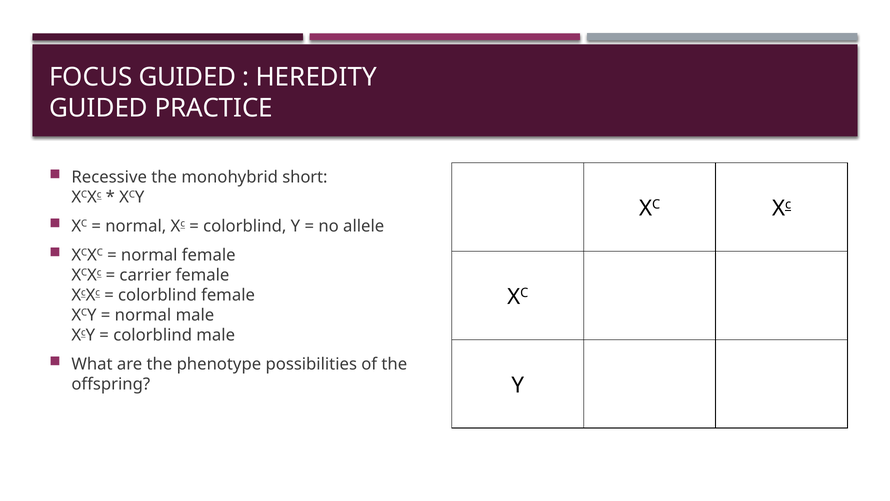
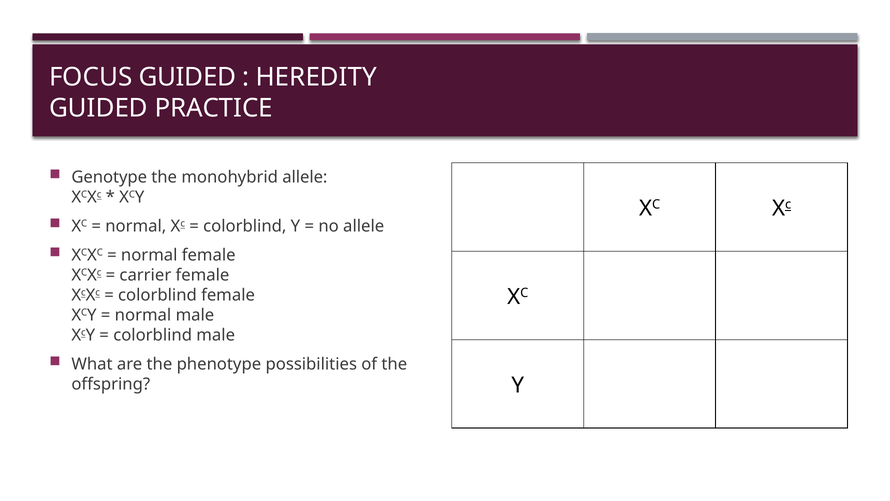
Recessive: Recessive -> Genotype
monohybrid short: short -> allele
